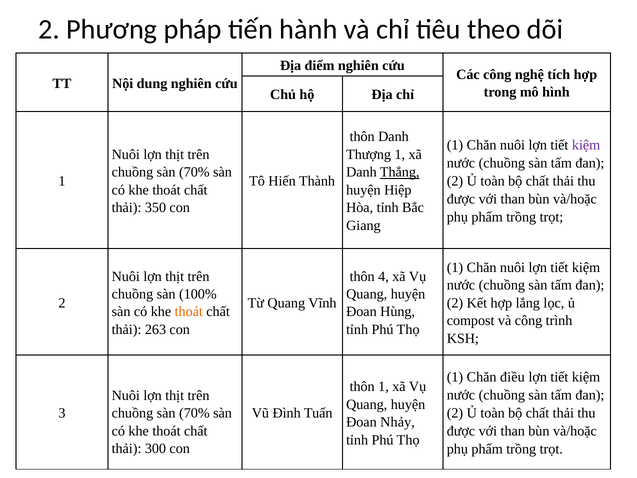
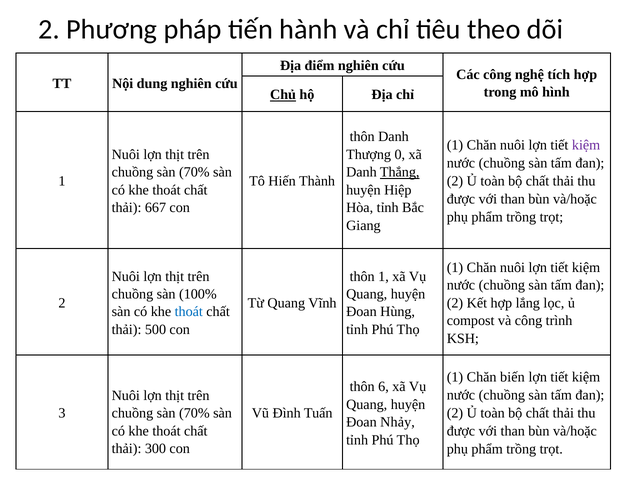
Chủ underline: none -> present
Thượng 1: 1 -> 0
350: 350 -> 667
thôn 4: 4 -> 1
thoát at (189, 312) colour: orange -> blue
263: 263 -> 500
điều: điều -> biến
thôn 1: 1 -> 6
